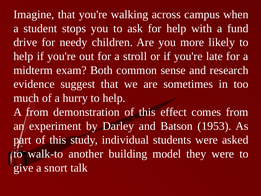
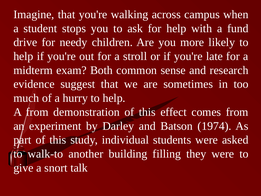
1953: 1953 -> 1974
model: model -> filling
